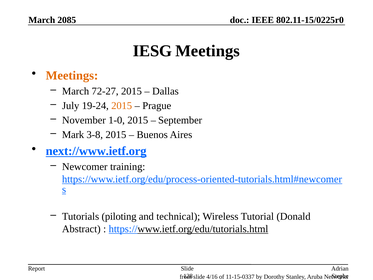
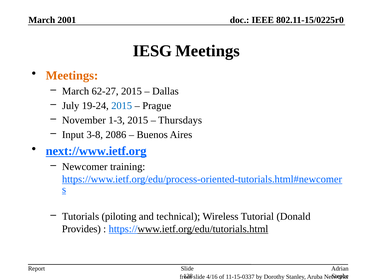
2085: 2085 -> 2001
72-27: 72-27 -> 62-27
2015 at (122, 106) colour: orange -> blue
1-0: 1-0 -> 1-3
September: September -> Thursdays
Mark: Mark -> Input
3-8 2015: 2015 -> 2086
Abstract: Abstract -> Provides
